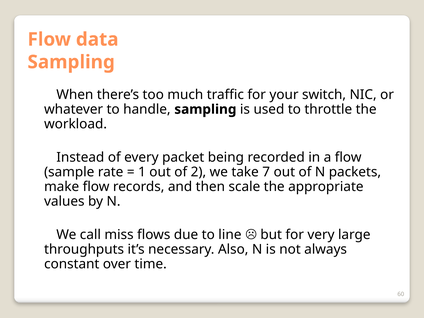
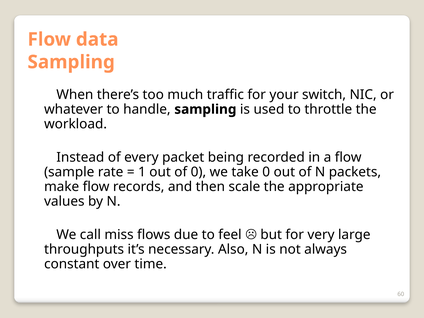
of 2: 2 -> 0
take 7: 7 -> 0
line: line -> feel
